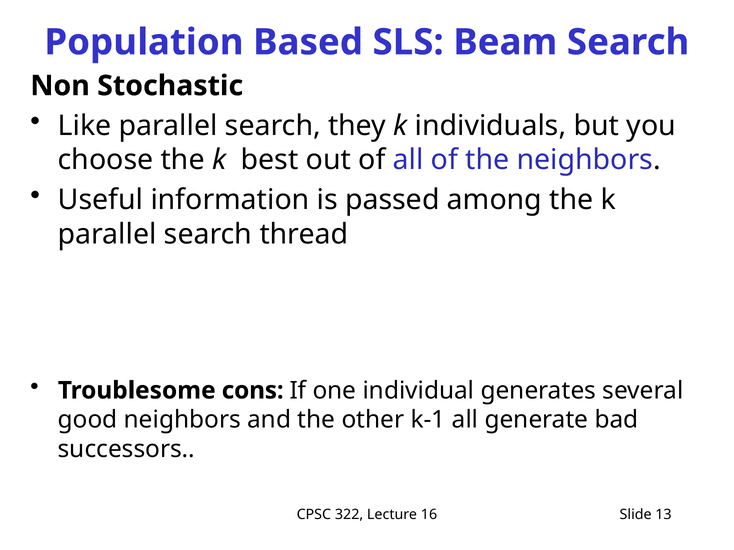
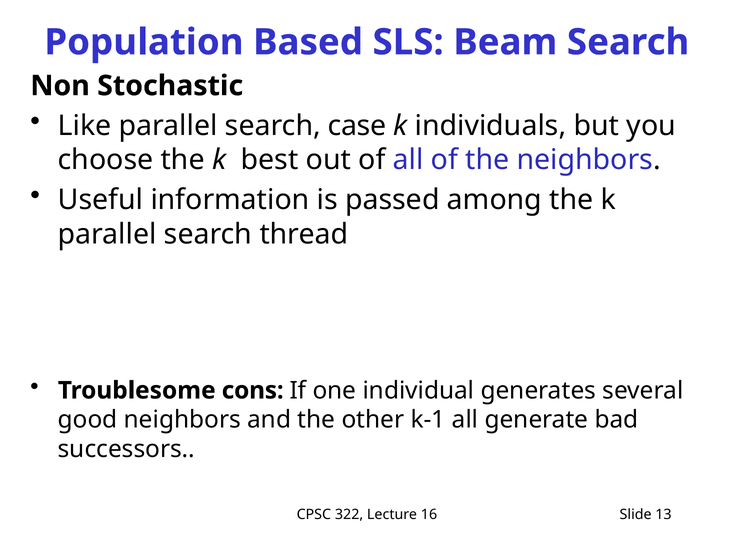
they: they -> case
